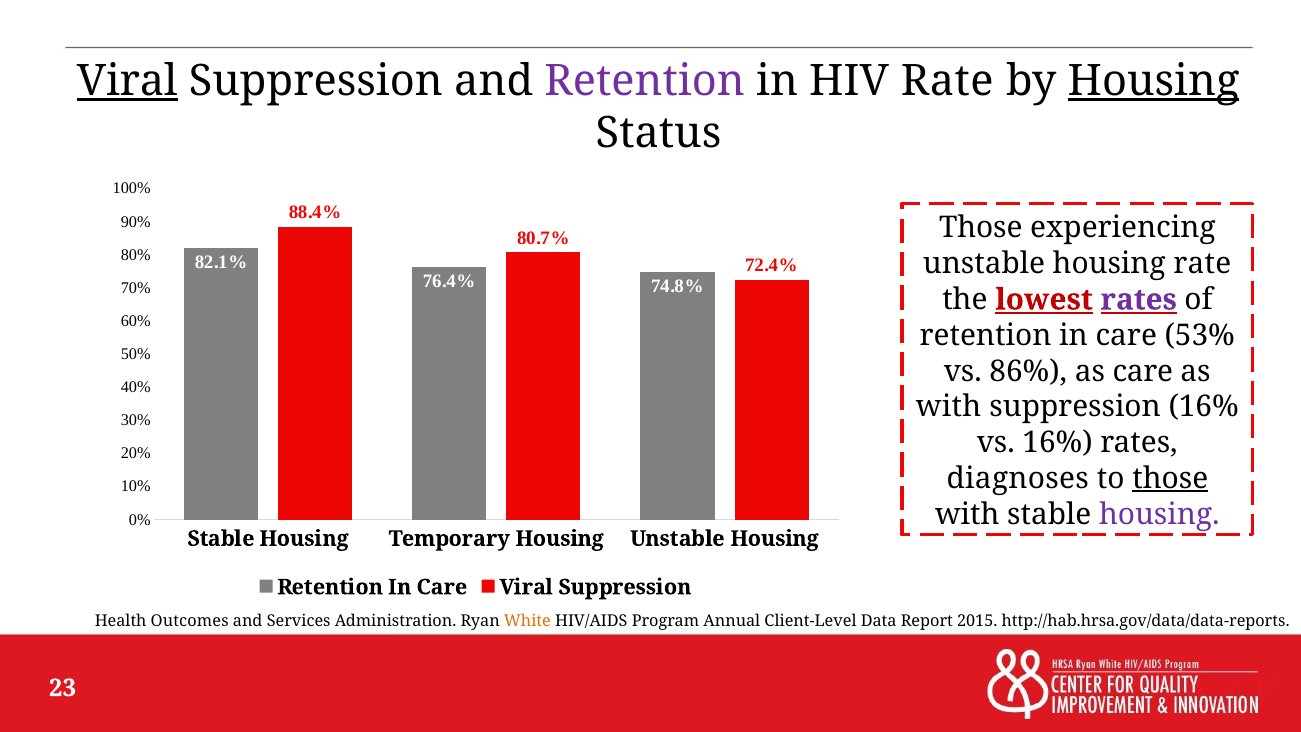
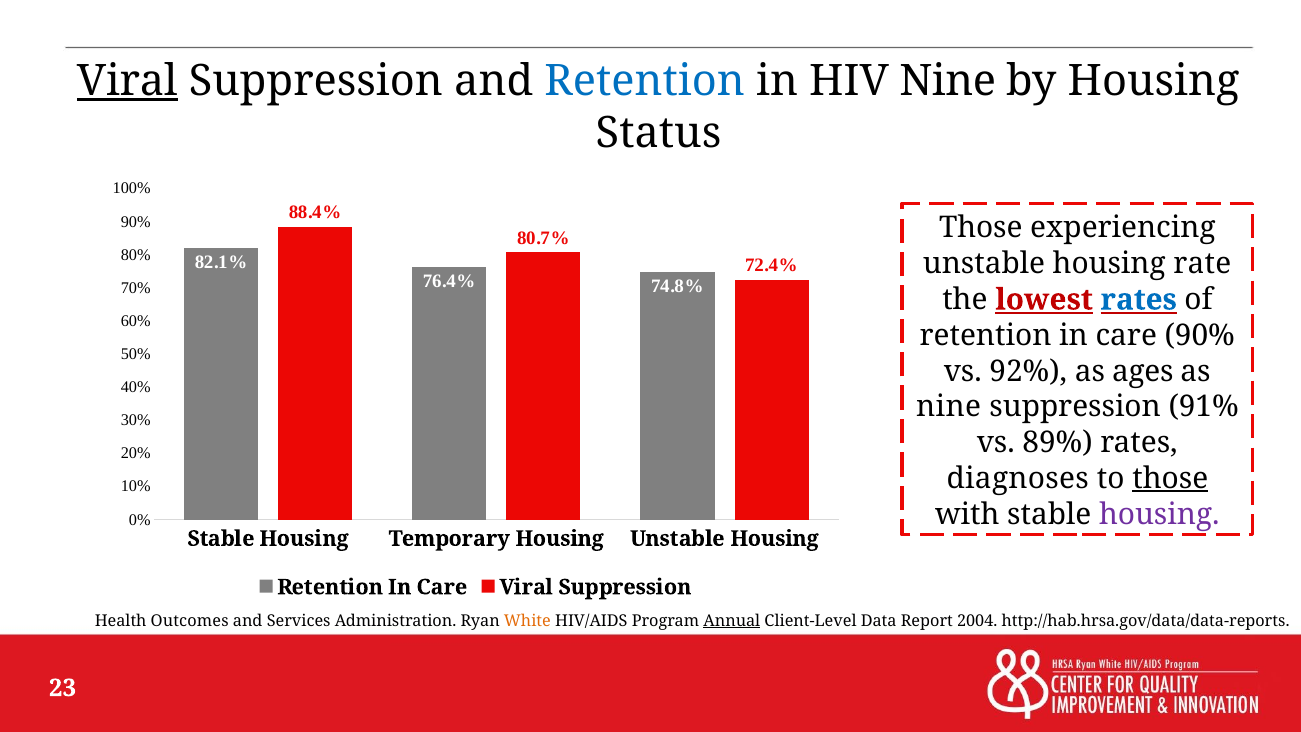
Retention at (645, 81) colour: purple -> blue
HIV Rate: Rate -> Nine
Housing at (1154, 81) underline: present -> none
rates at (1139, 300) colour: purple -> blue
care 53%: 53% -> 90%
86%: 86% -> 92%
as care: care -> ages
with at (949, 407): with -> nine
suppression 16%: 16% -> 91%
vs 16%: 16% -> 89%
Annual underline: none -> present
2015: 2015 -> 2004
